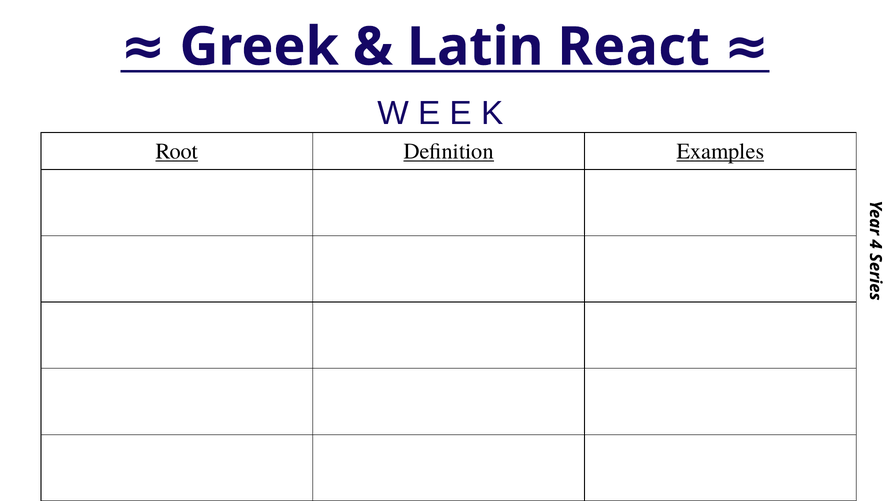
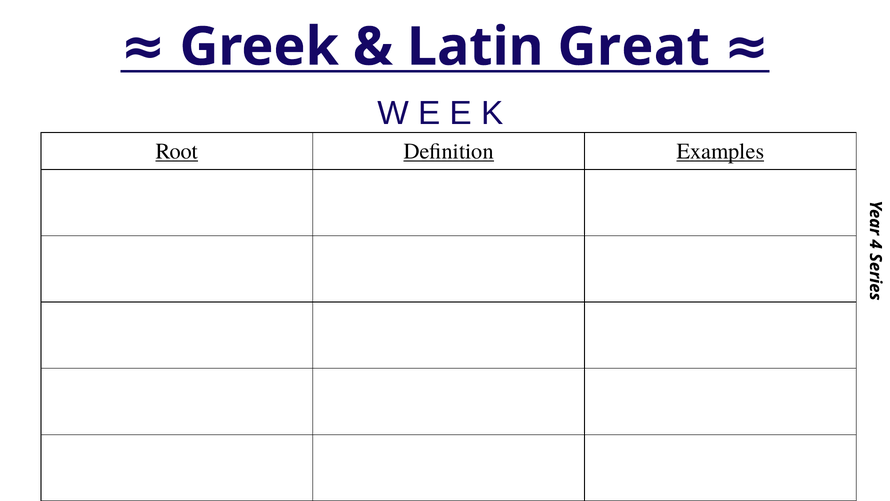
React: React -> Great
